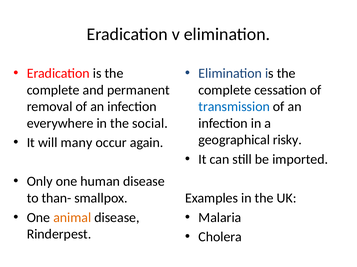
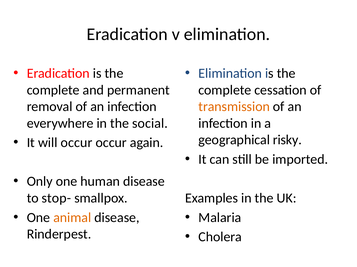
transmission colour: blue -> orange
will many: many -> occur
than-: than- -> stop-
